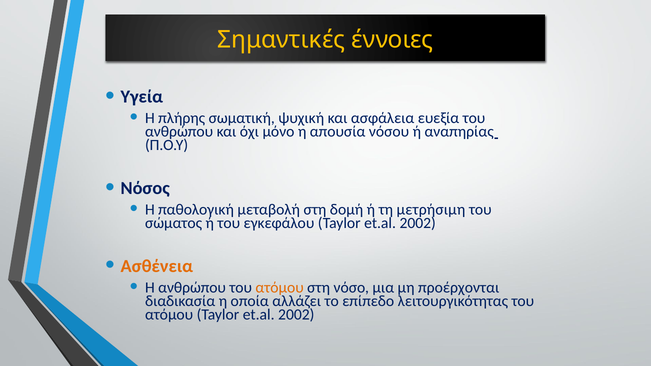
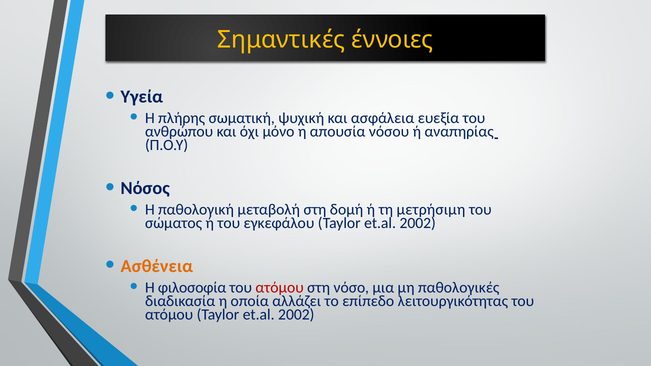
Η ανθρώπου: ανθρώπου -> φιλοσοφία
ατόμου at (280, 288) colour: orange -> red
προέρχονται: προέρχονται -> παθολογικές
